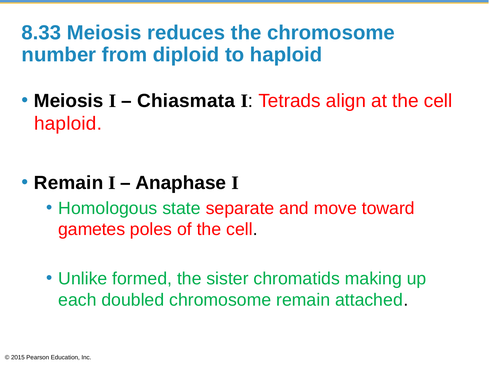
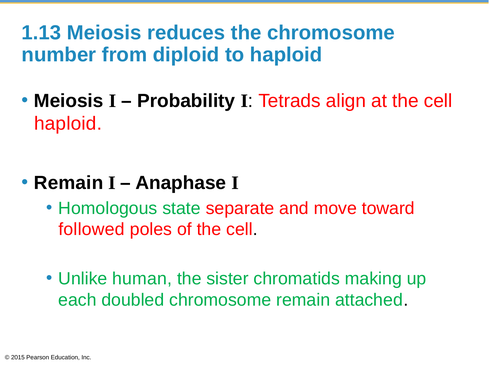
8.33: 8.33 -> 1.13
Chiasmata: Chiasmata -> Probability
gametes: gametes -> followed
formed: formed -> human
